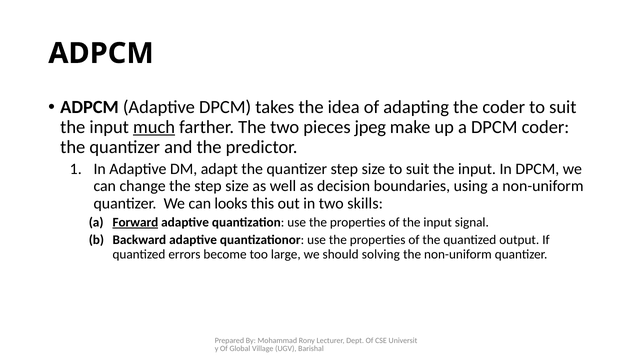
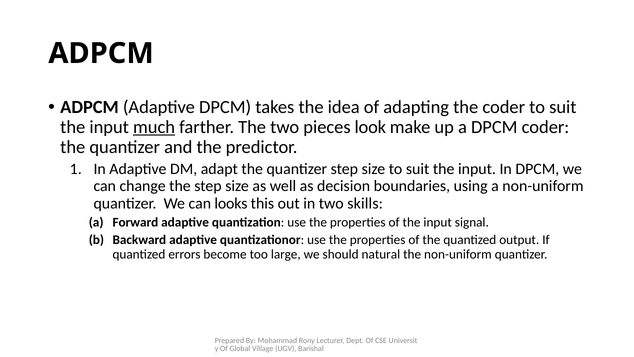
jpeg: jpeg -> look
Forward underline: present -> none
solving: solving -> natural
